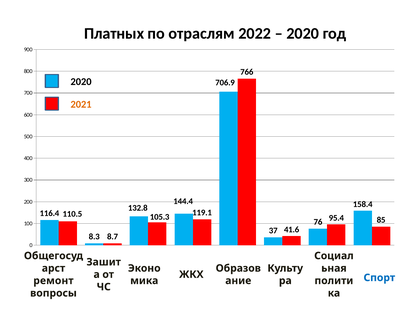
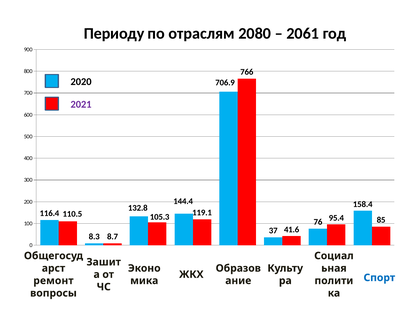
Платных: Платных -> Периоду
2022: 2022 -> 2080
2020 at (303, 34): 2020 -> 2061
2021 colour: orange -> purple
